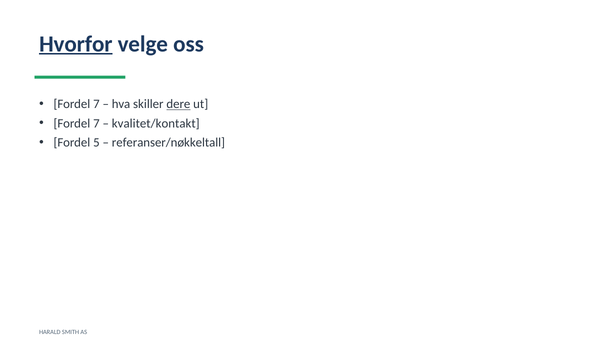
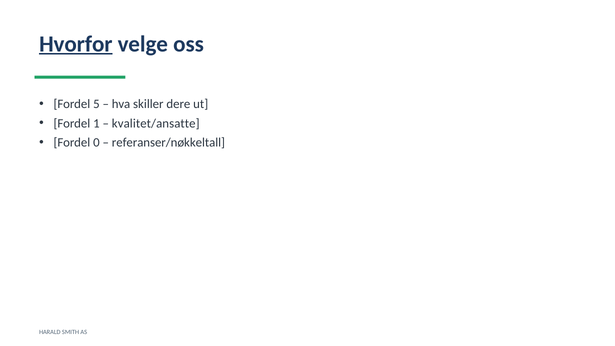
7 at (96, 104): 7 -> 5
dere underline: present -> none
7 at (96, 123): 7 -> 1
kvalitet/kontakt: kvalitet/kontakt -> kvalitet/ansatte
5: 5 -> 0
